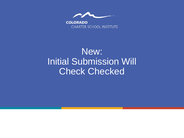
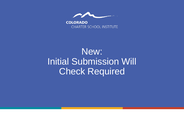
Checked: Checked -> Required
